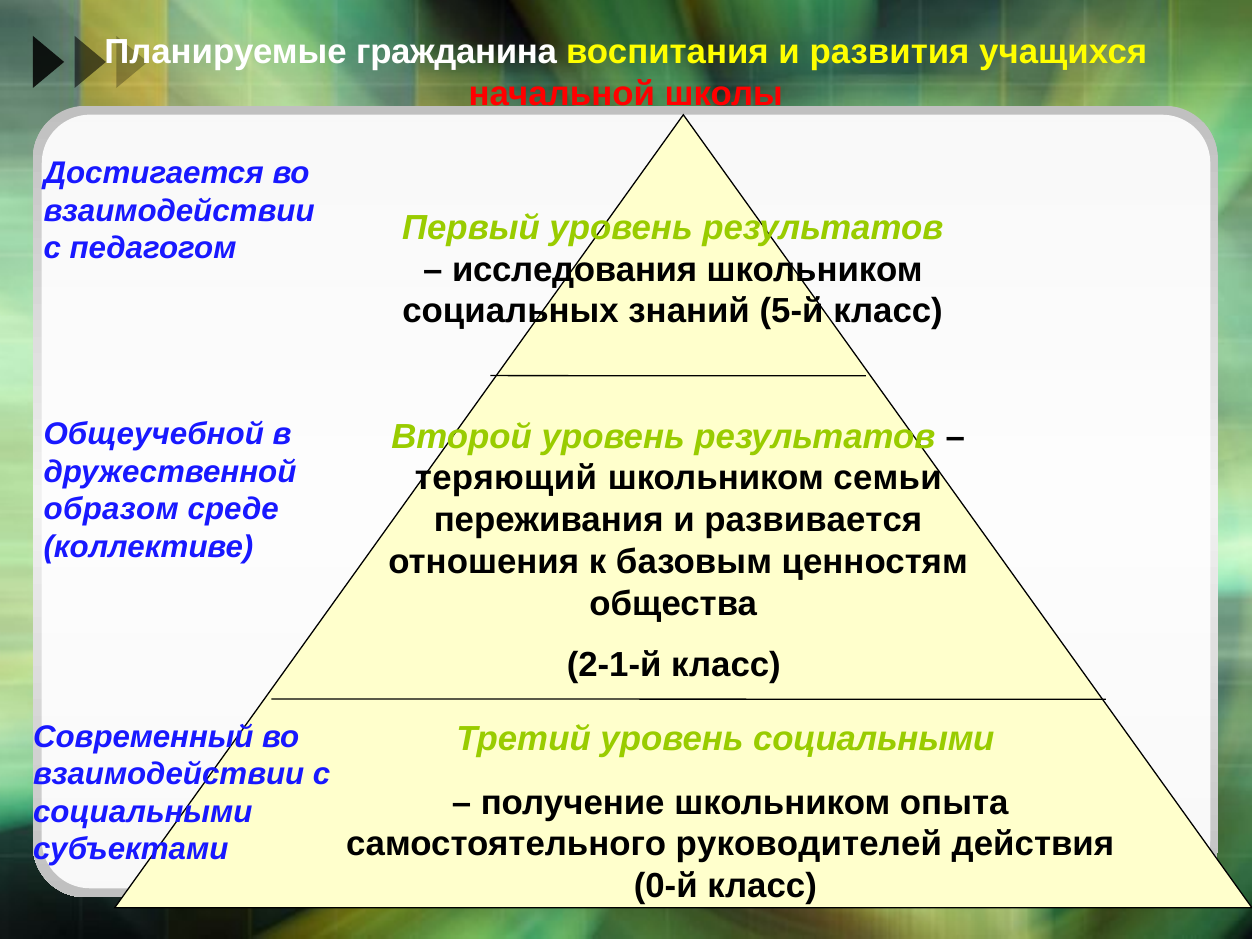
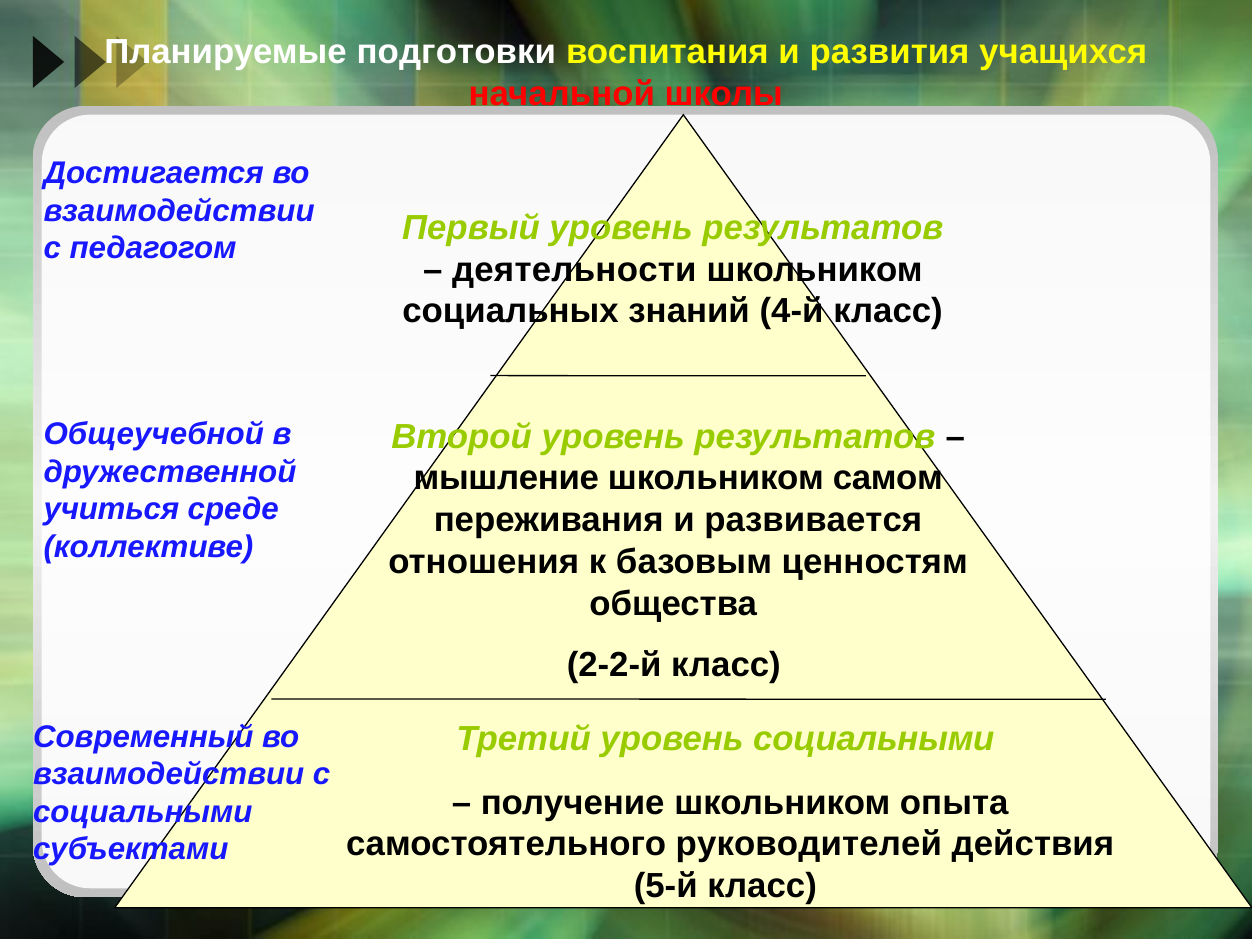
гражданина: гражданина -> подготовки
исследования: исследования -> деятельности
5-й: 5-й -> 4-й
теряющий: теряющий -> мышление
семьи: семьи -> самом
образом: образом -> учиться
2-1-й: 2-1-й -> 2-2-й
0-й: 0-й -> 5-й
